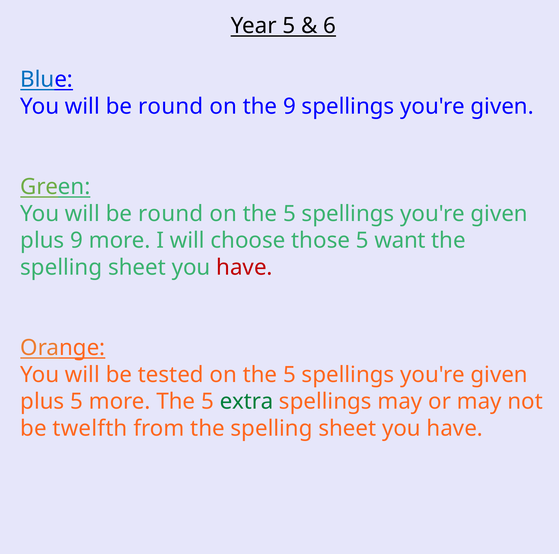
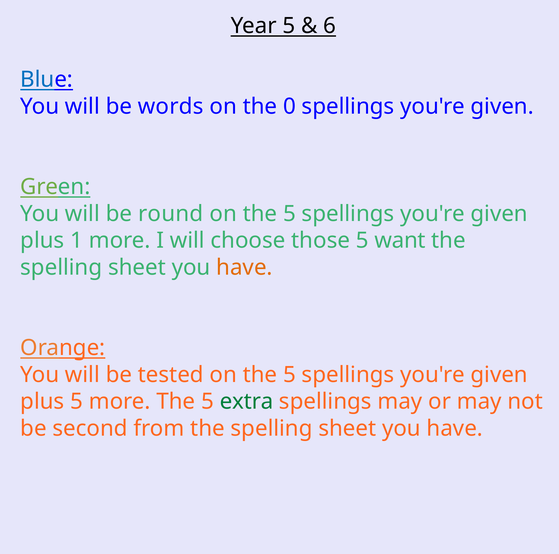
round at (171, 106): round -> words
the 9: 9 -> 0
plus 9: 9 -> 1
have at (244, 267) colour: red -> orange
twelfth: twelfth -> second
